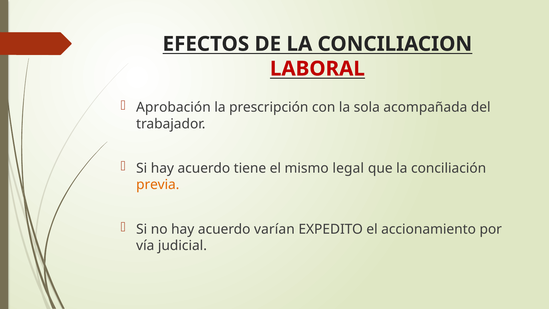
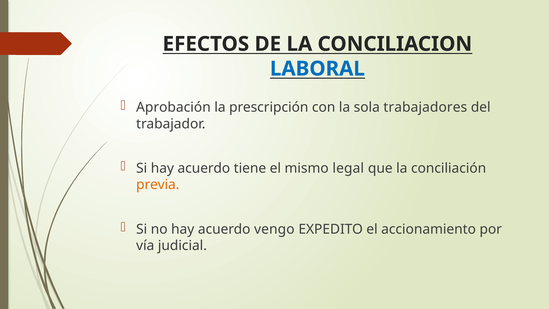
LABORAL colour: red -> blue
acompañada: acompañada -> trabajadores
varían: varían -> vengo
